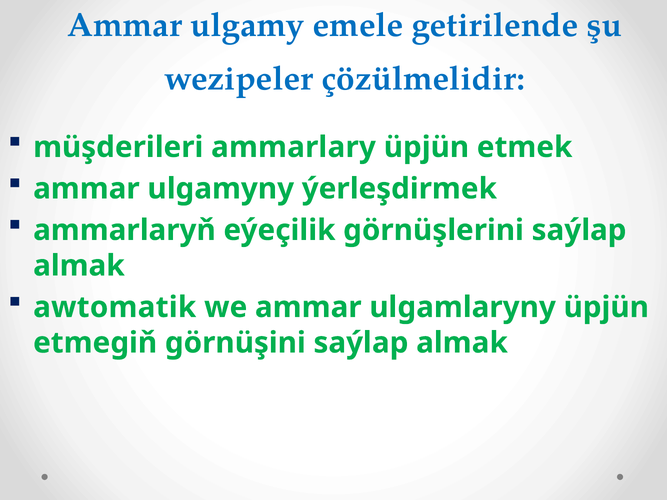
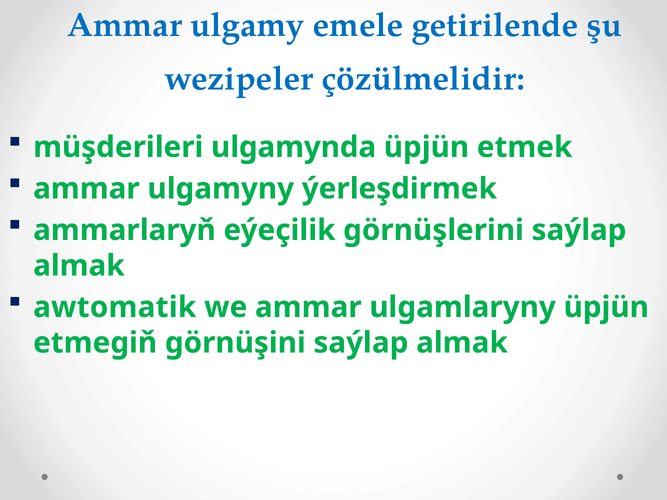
ammarlary: ammarlary -> ulgamynda
